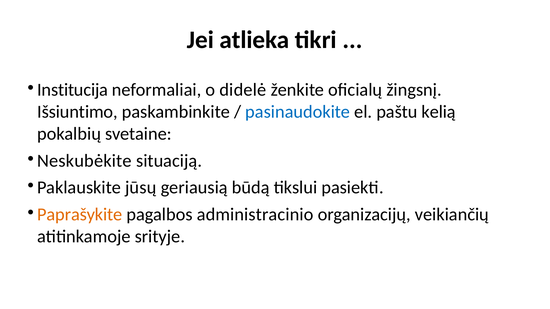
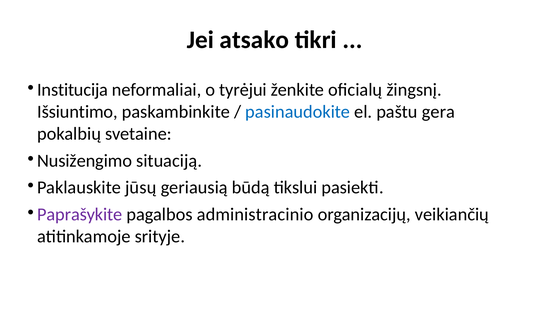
atlieka: atlieka -> atsako
didelė: didelė -> tyrėjui
kelią: kelią -> gera
Neskubėkite: Neskubėkite -> Nusižengimo
Paprašykite colour: orange -> purple
